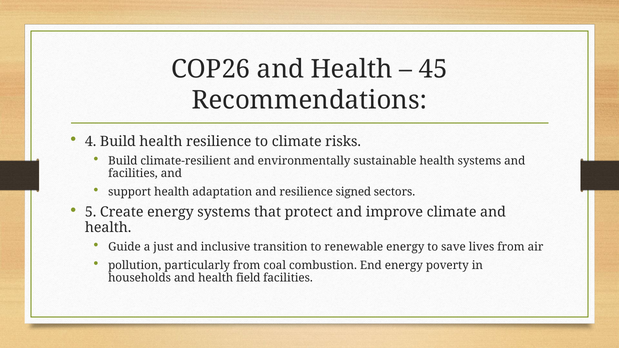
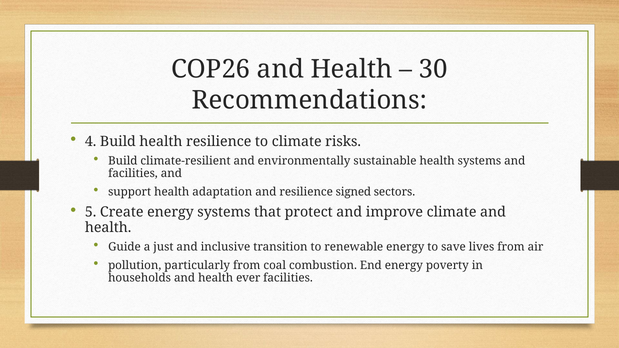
45: 45 -> 30
field: field -> ever
